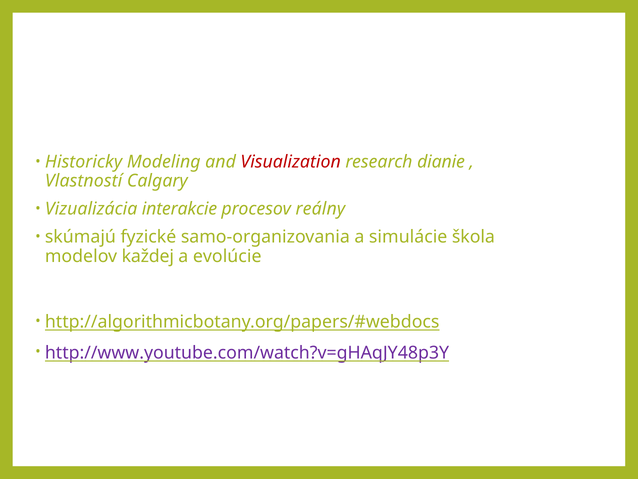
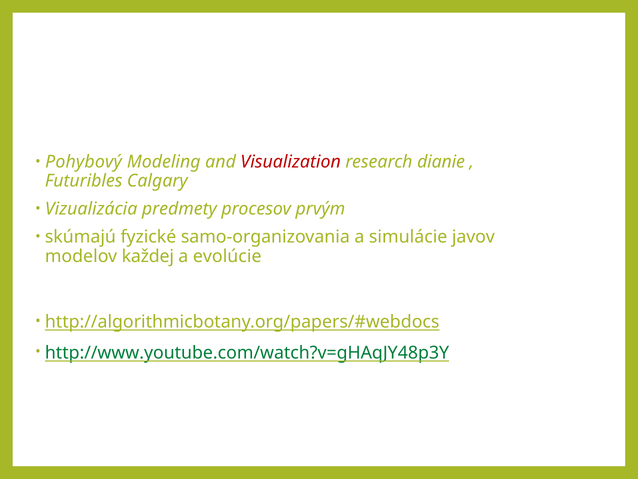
Historicky: Historicky -> Pohybový
Vlastností: Vlastností -> Futuribles
interakcie: interakcie -> predmety
reálny: reálny -> prvým
škola: škola -> javov
http://www.youtube.com/watch?v=gHAqJY48p3Y colour: purple -> green
